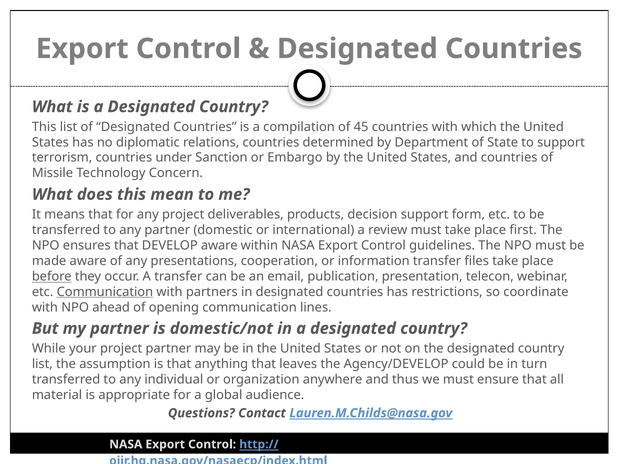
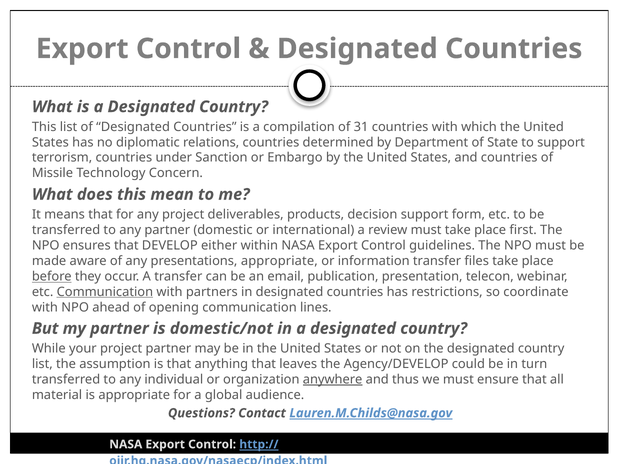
45: 45 -> 31
DEVELOP aware: aware -> either
presentations cooperation: cooperation -> appropriate
anywhere underline: none -> present
